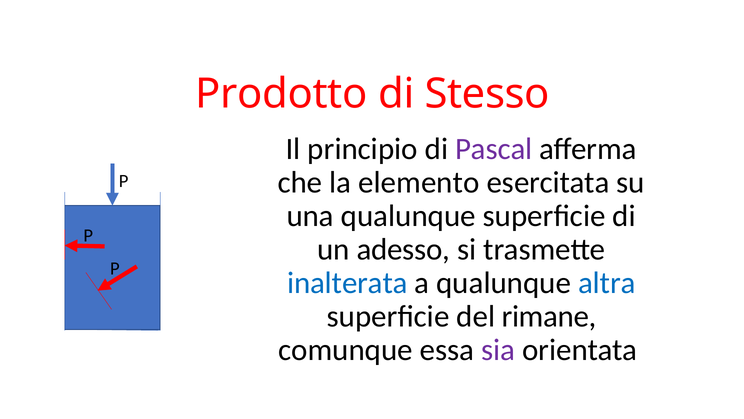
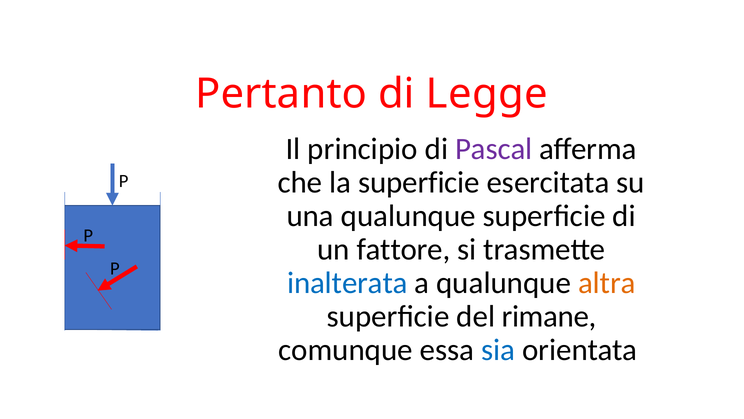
Prodotto: Prodotto -> Pertanto
Stesso: Stesso -> Legge
la elemento: elemento -> superficie
adesso: adesso -> fattore
altra colour: blue -> orange
sia colour: purple -> blue
